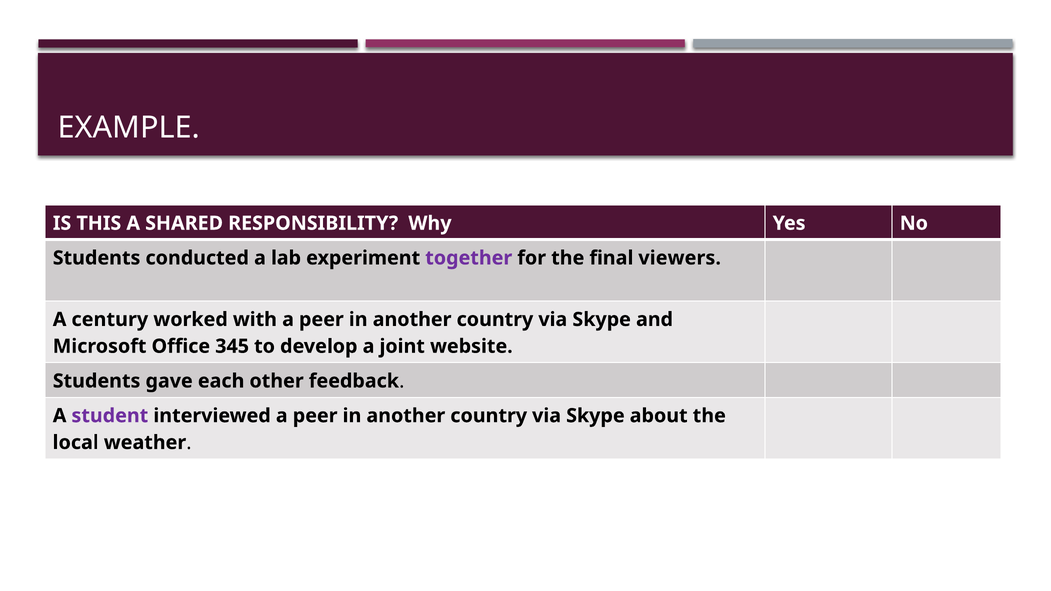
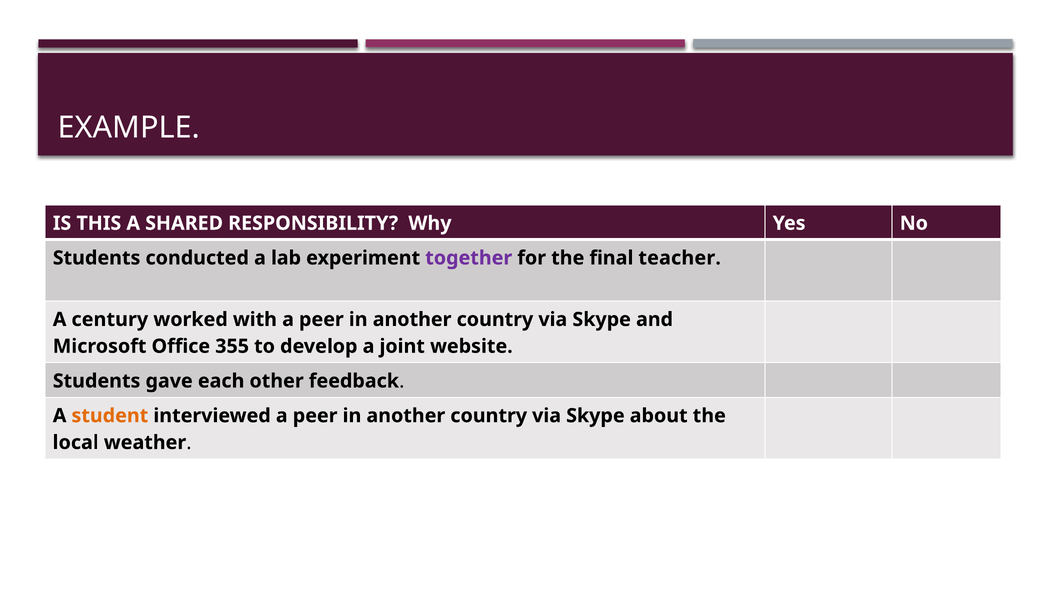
viewers: viewers -> teacher
345: 345 -> 355
student colour: purple -> orange
